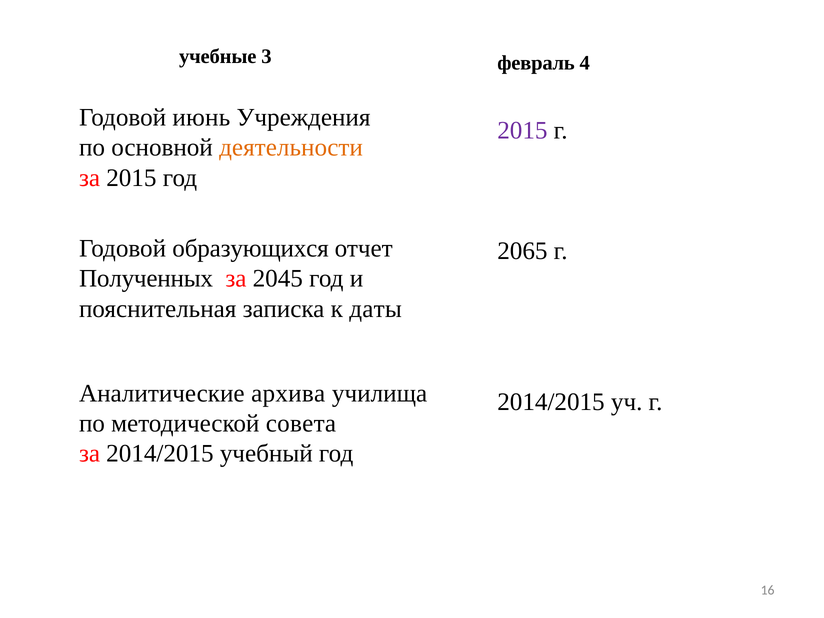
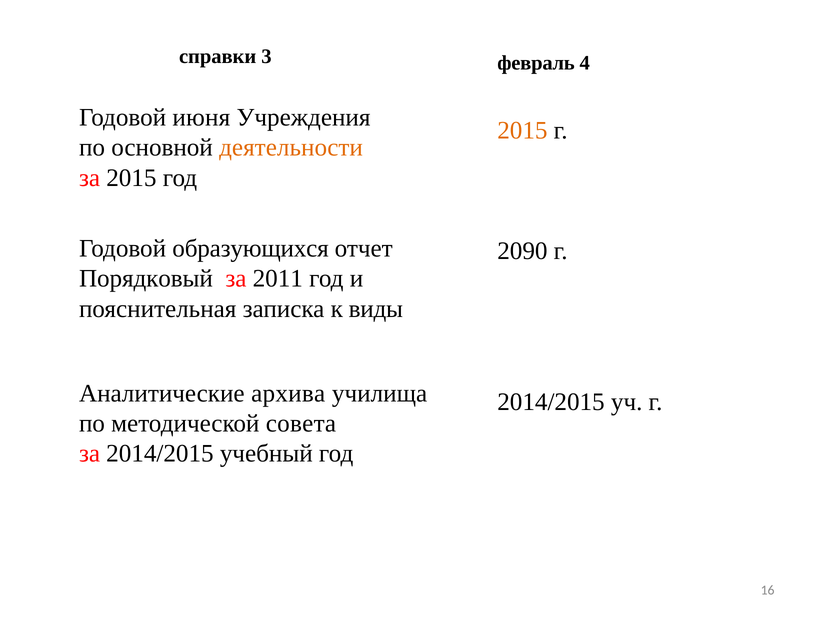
учебные: учебные -> справки
июнь: июнь -> июня
2015 at (522, 130) colour: purple -> orange
2065: 2065 -> 2090
Полученных: Полученных -> Порядковый
2045: 2045 -> 2011
даты: даты -> виды
